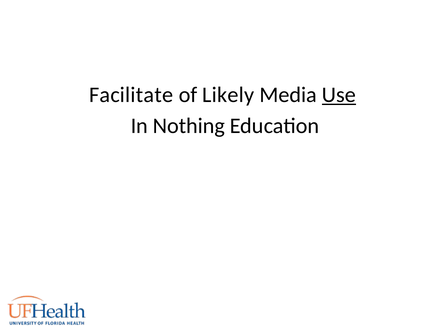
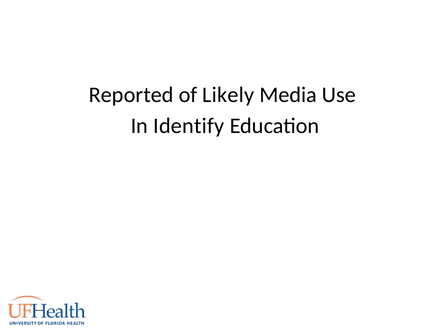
Facilitate: Facilitate -> Reported
Use underline: present -> none
Nothing: Nothing -> Identify
